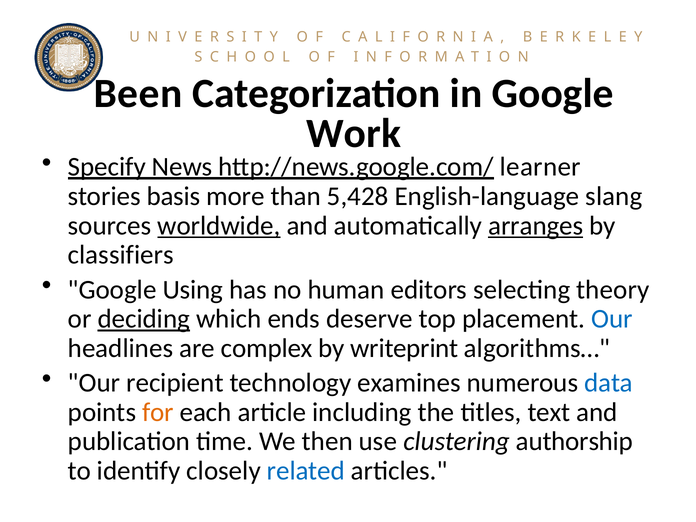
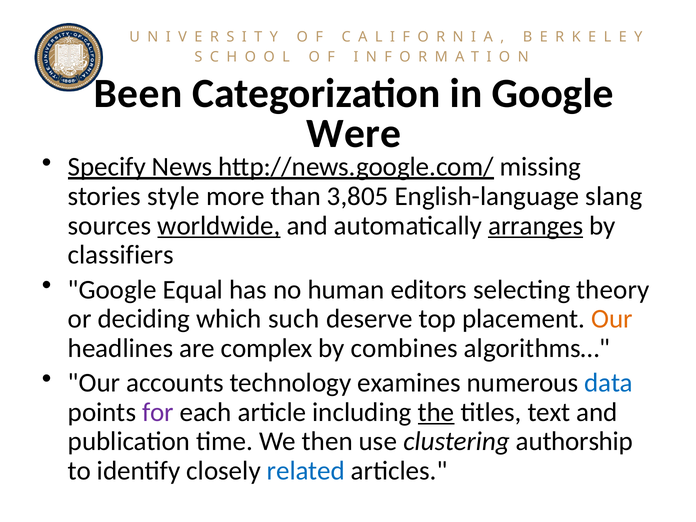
Work: Work -> Were
learner: learner -> missing
basis: basis -> style
5,428: 5,428 -> 3,805
Using: Using -> Equal
deciding underline: present -> none
ends: ends -> such
Our at (612, 319) colour: blue -> orange
writeprint: writeprint -> combines
recipient: recipient -> accounts
for colour: orange -> purple
the underline: none -> present
